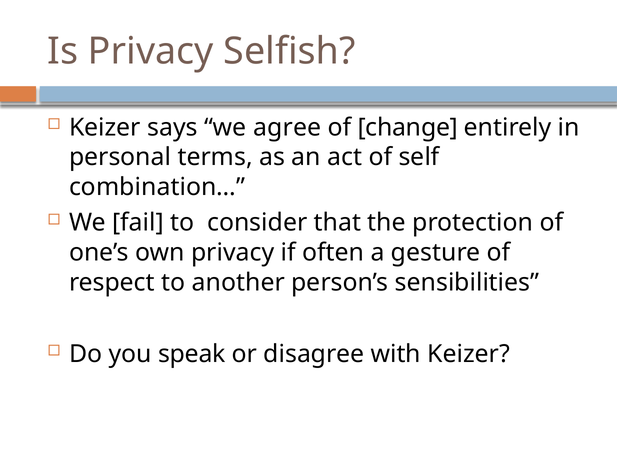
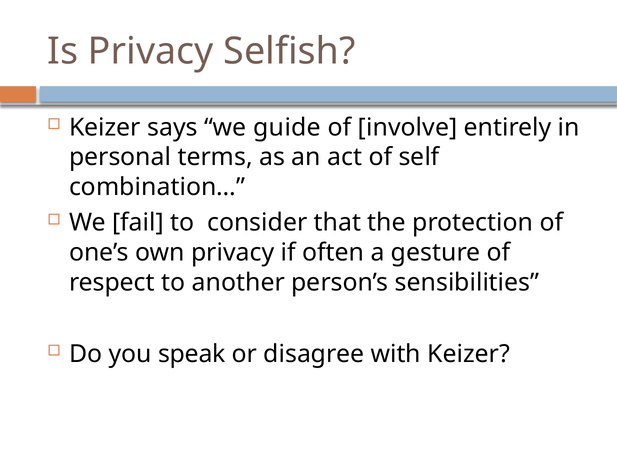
agree: agree -> guide
change: change -> involve
